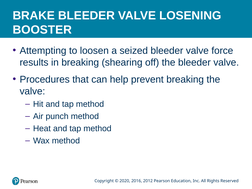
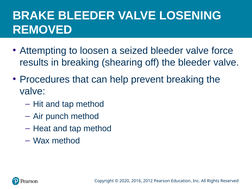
BOOSTER: BOOSTER -> REMOVED
